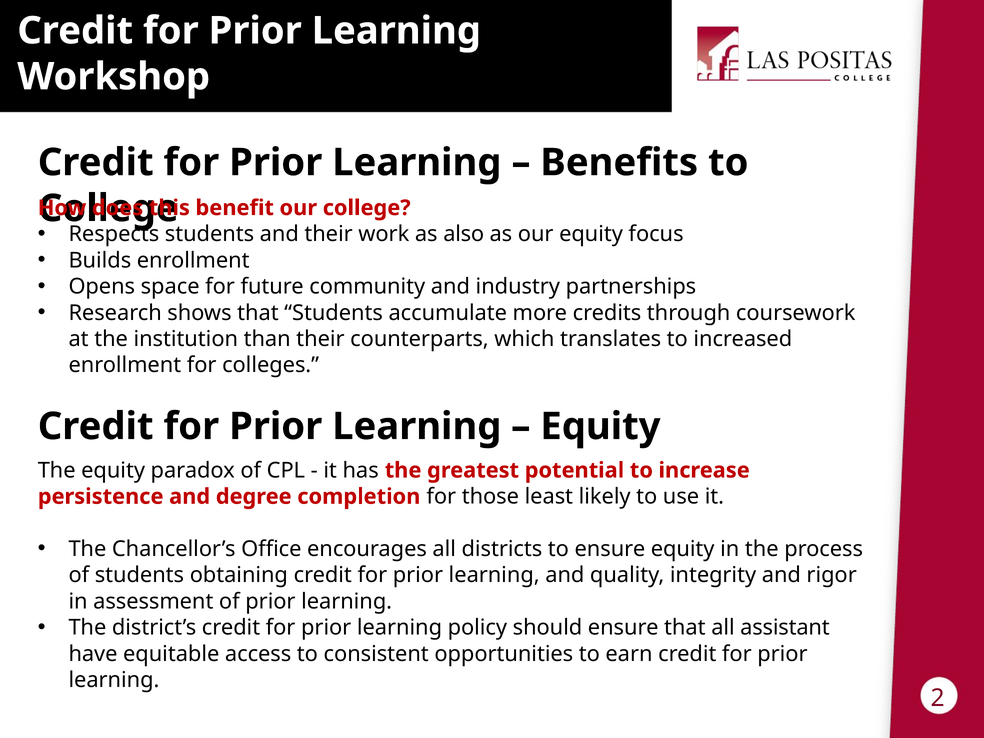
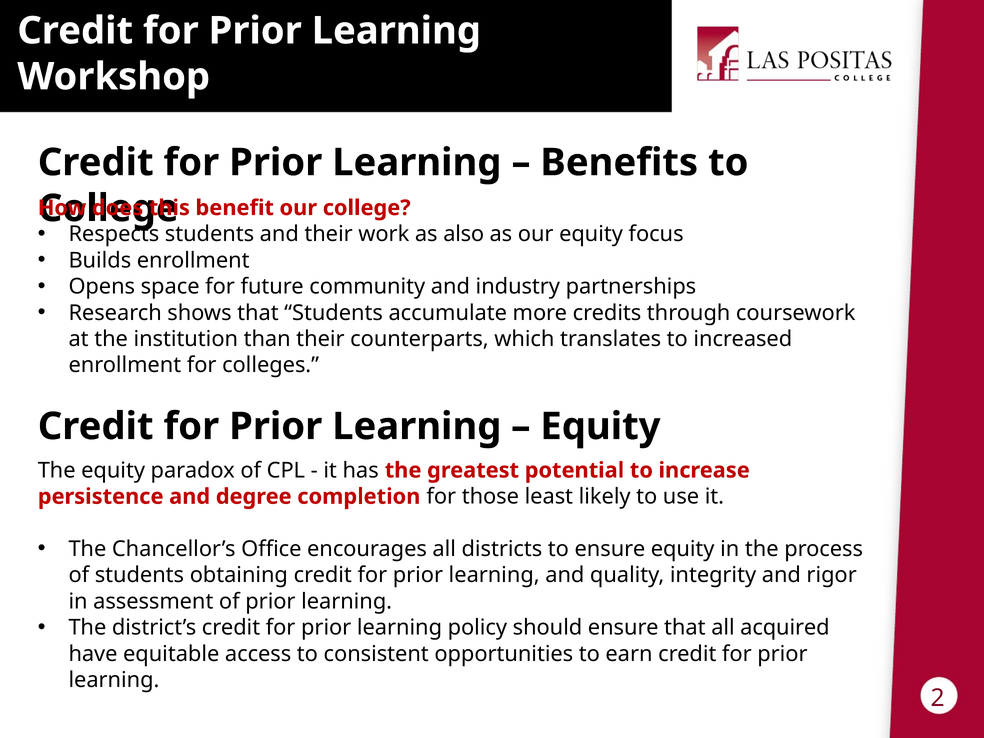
assistant: assistant -> acquired
